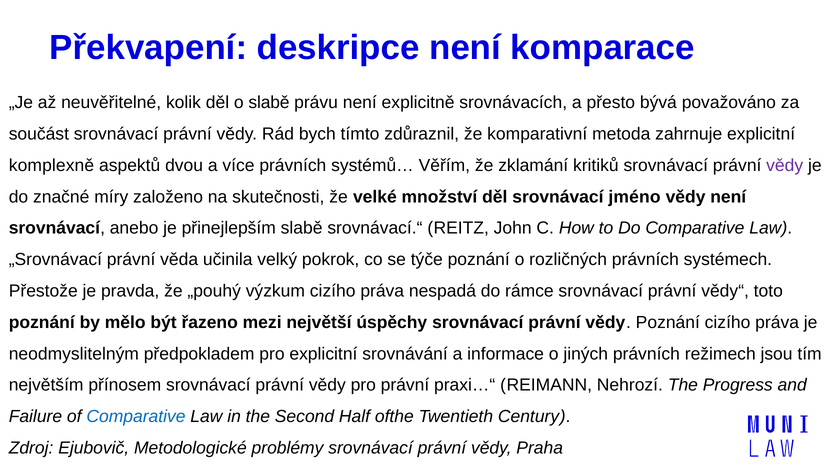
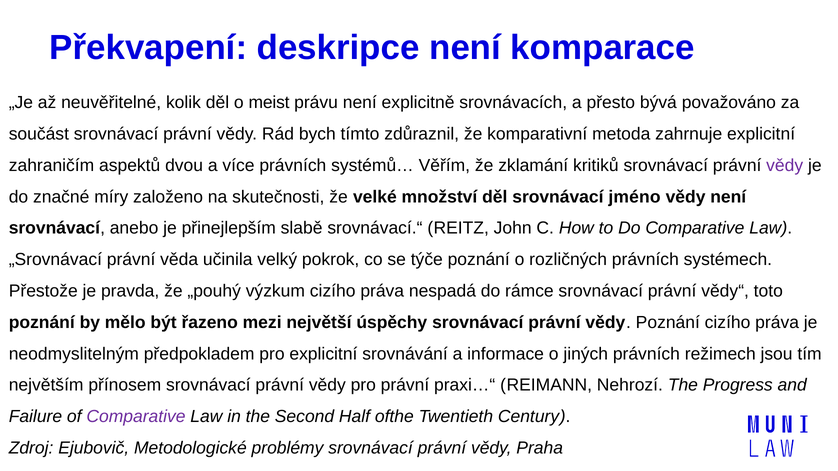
o slabě: slabě -> meist
komplexně: komplexně -> zahraničím
Comparative at (136, 417) colour: blue -> purple
